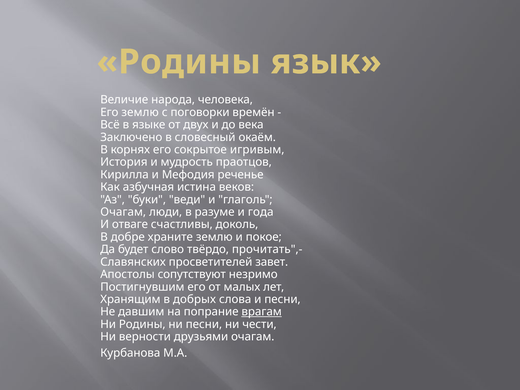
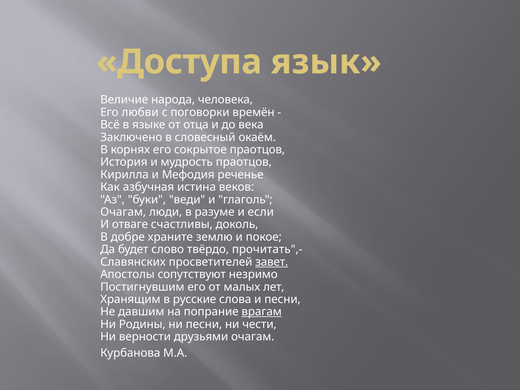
Родины at (179, 62): Родины -> Доступа
Его землю: землю -> любви
двух: двух -> отца
сокрытое игривым: игривым -> праотцов
года: года -> если
завет underline: none -> present
добрых: добрых -> русские
